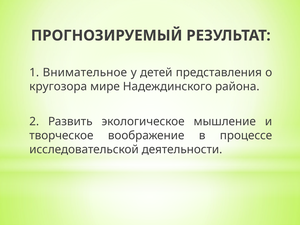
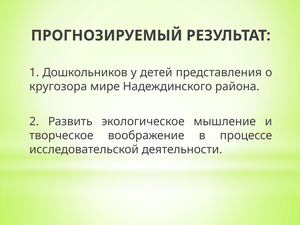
Внимательное: Внимательное -> Дошкольников
